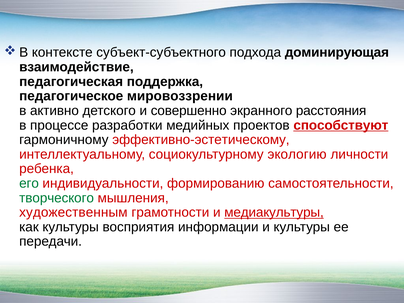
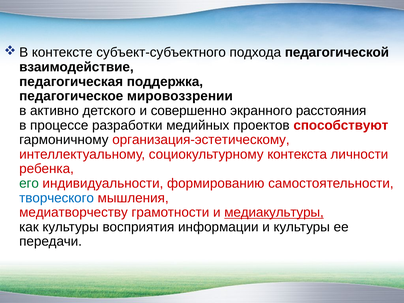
доминирующая: доминирующая -> педагогической
способствуют underline: present -> none
эффективно-эстетическому: эффективно-эстетическому -> организация-эстетическому
экологию: экологию -> контекста
творческого colour: green -> blue
художественным: художественным -> медиатворчеству
